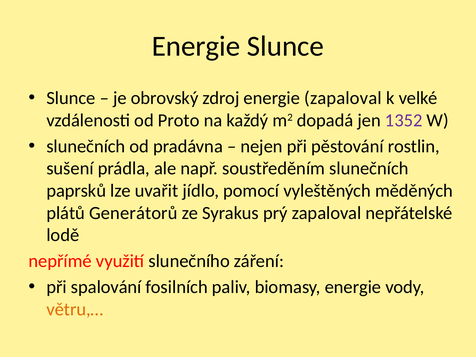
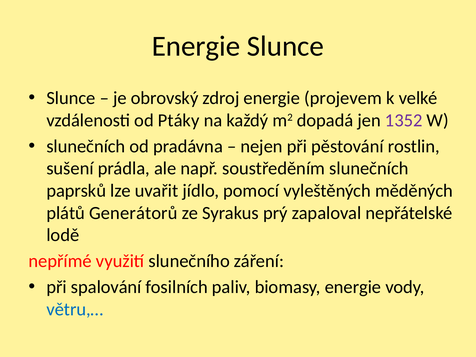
energie zapaloval: zapaloval -> projevem
Proto: Proto -> Ptáky
větru,… colour: orange -> blue
